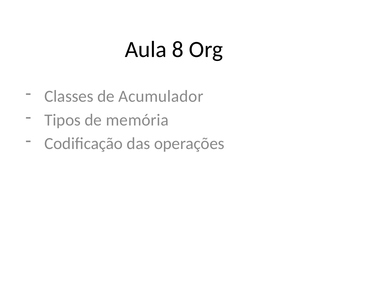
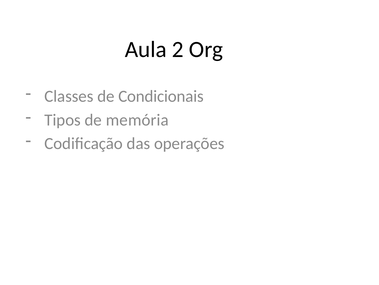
8: 8 -> 2
Acumulador: Acumulador -> Condicionais
